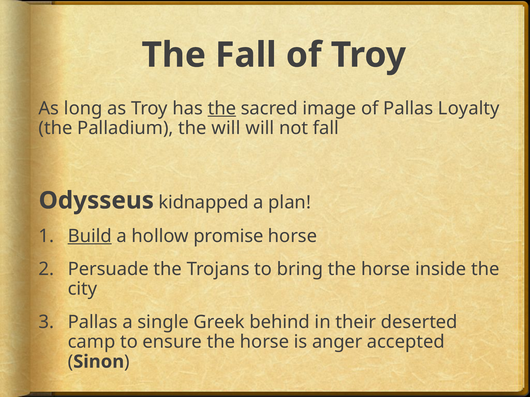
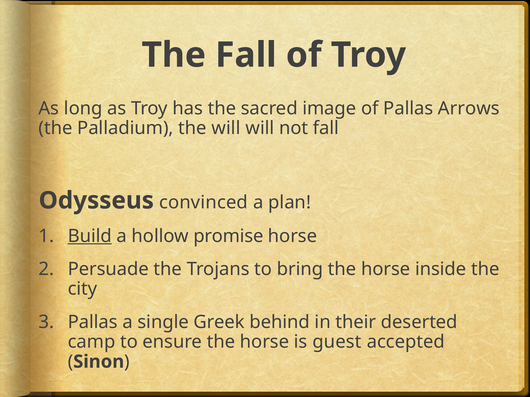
the at (222, 109) underline: present -> none
Loyalty: Loyalty -> Arrows
kidnapped: kidnapped -> convinced
anger: anger -> guest
